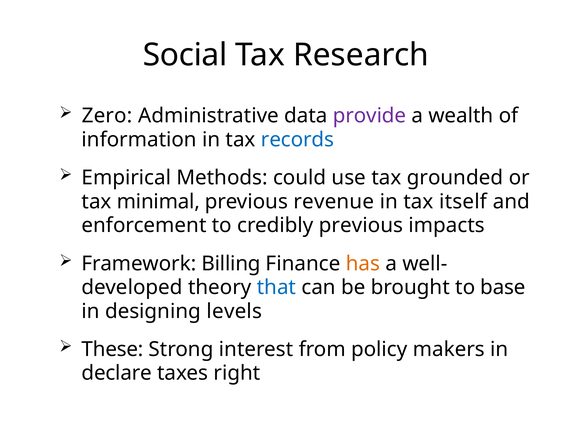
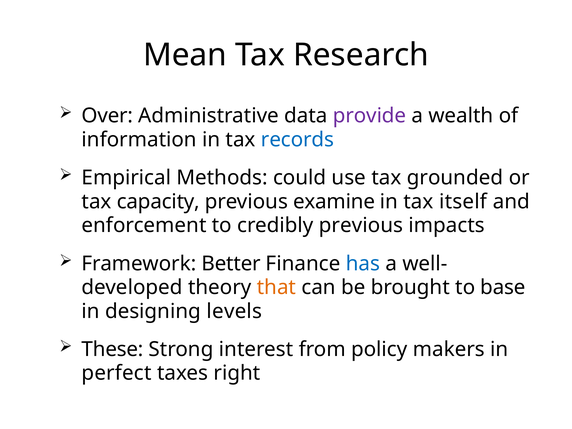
Social: Social -> Mean
Zero: Zero -> Over
minimal: minimal -> capacity
revenue: revenue -> examine
Billing: Billing -> Better
has colour: orange -> blue
that colour: blue -> orange
declare: declare -> perfect
